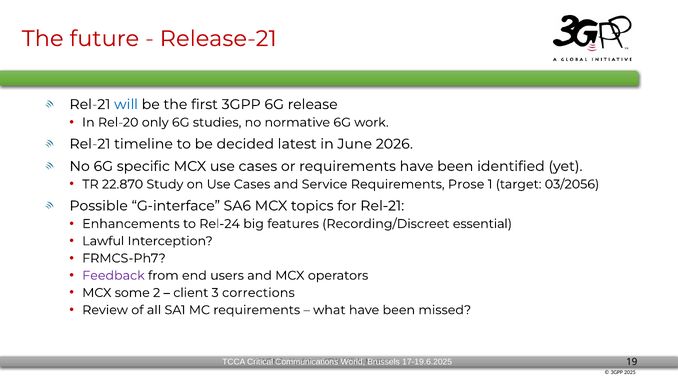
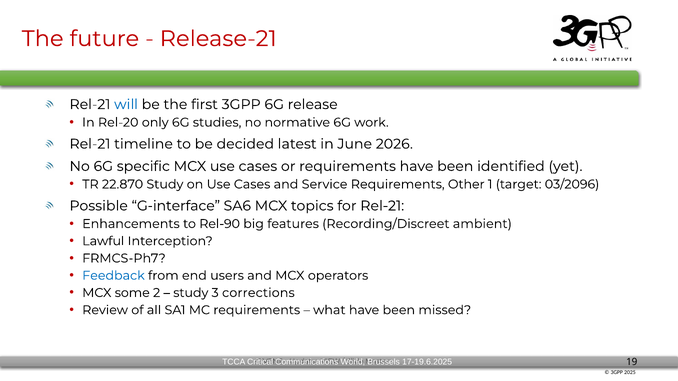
Prose: Prose -> Other
03/2056: 03/2056 -> 03/2096
Rel-24: Rel-24 -> Rel-90
essential: essential -> ambient
Feedback colour: purple -> blue
client at (191, 293): client -> study
